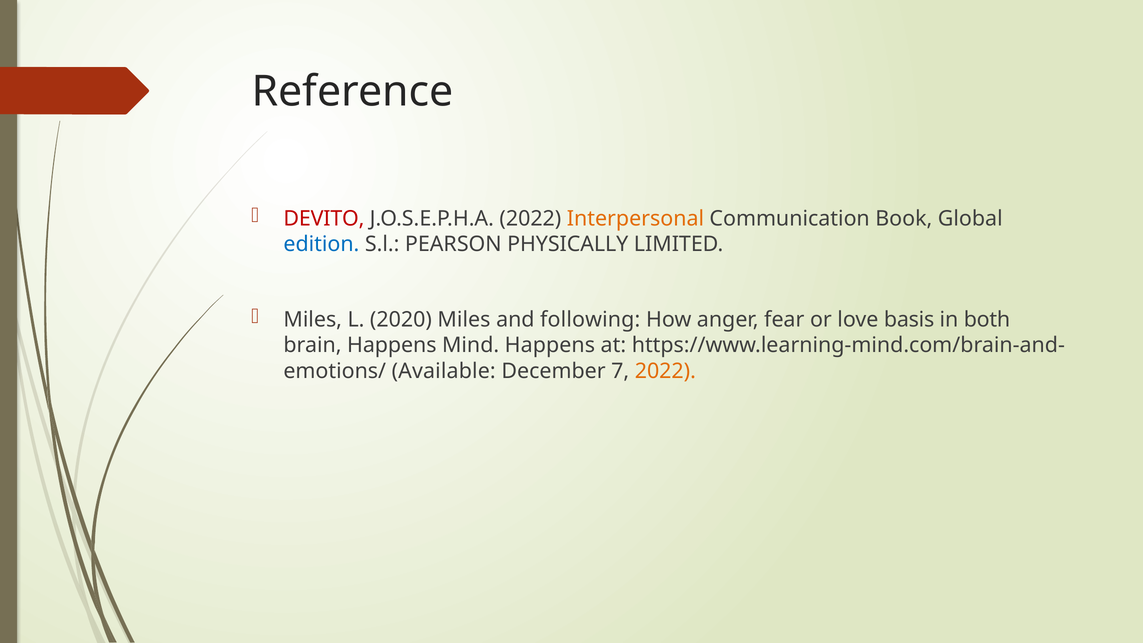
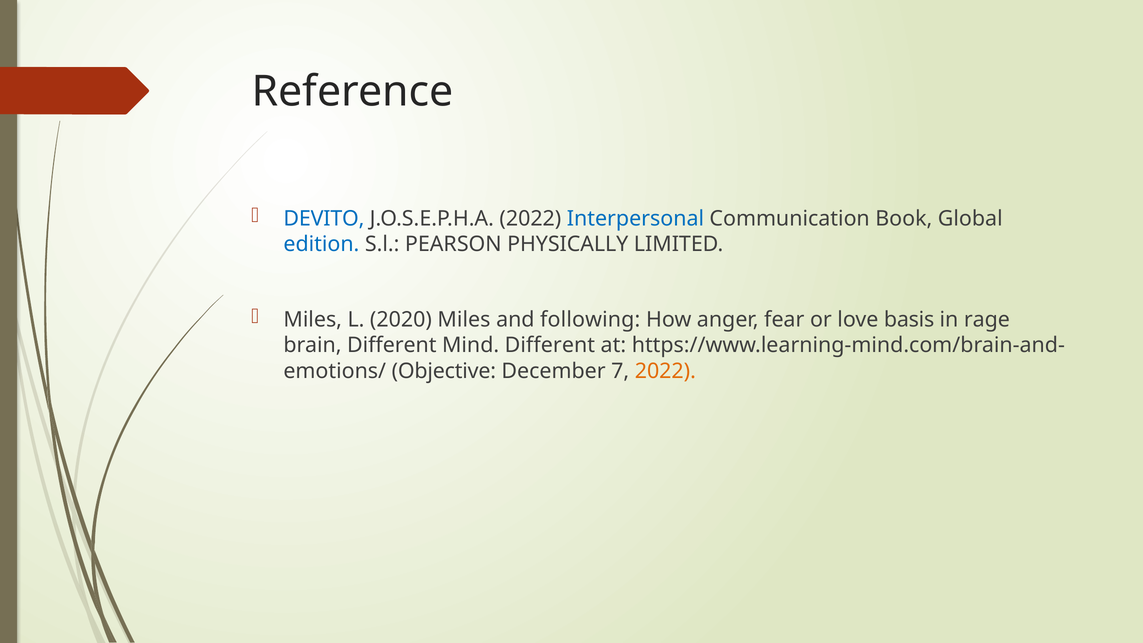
DEVITO colour: red -> blue
Interpersonal colour: orange -> blue
both: both -> rage
brain Happens: Happens -> Different
Mind Happens: Happens -> Different
Available: Available -> Objective
